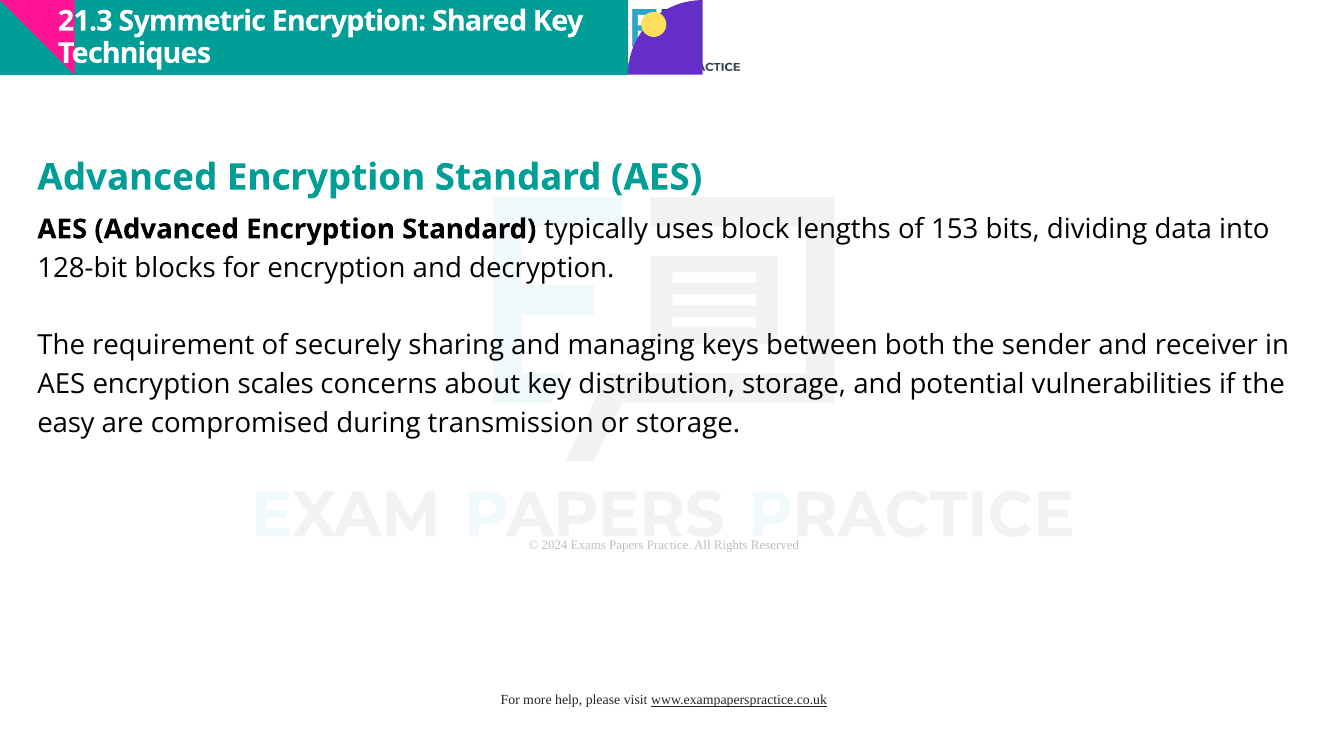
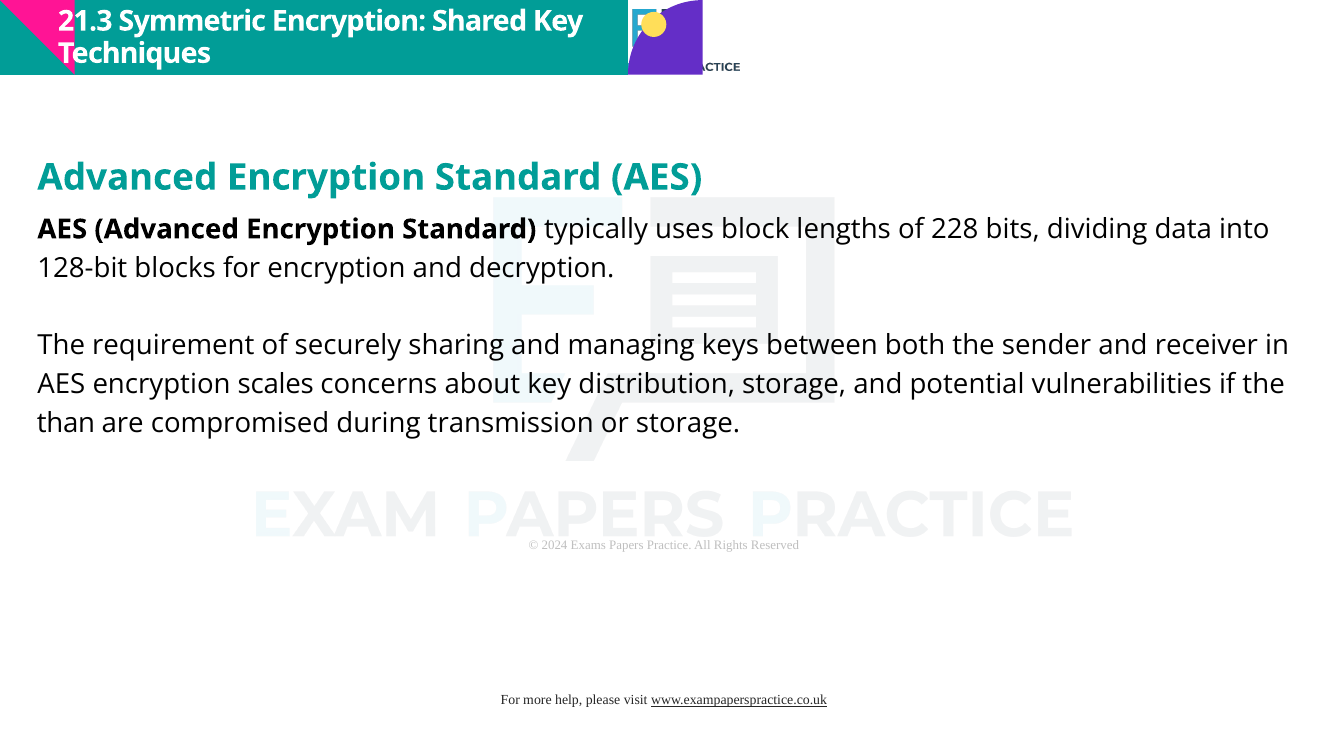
153: 153 -> 228
easy: easy -> than
